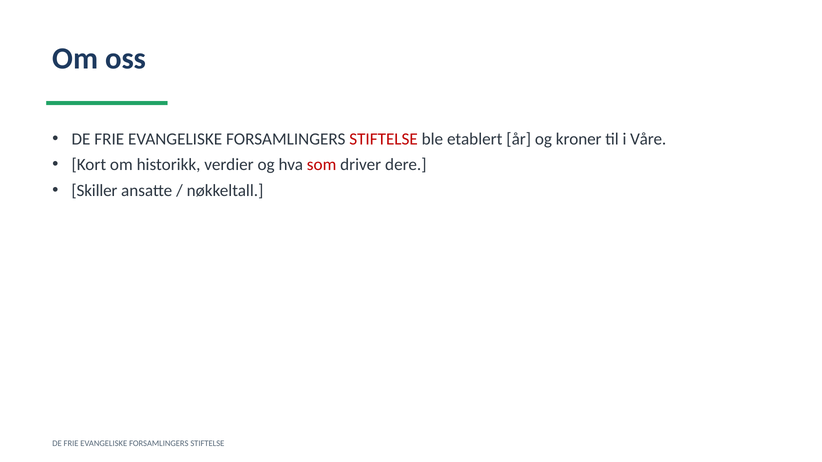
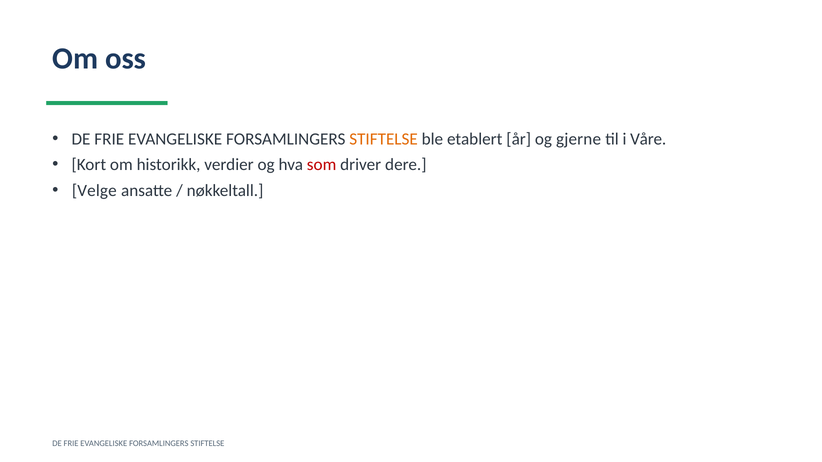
STIFTELSE at (384, 139) colour: red -> orange
kroner: kroner -> gjerne
Skiller: Skiller -> Velge
